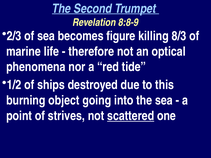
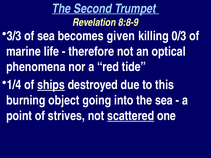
2/3: 2/3 -> 3/3
figure: figure -> given
8/3: 8/3 -> 0/3
1/2: 1/2 -> 1/4
ships underline: none -> present
